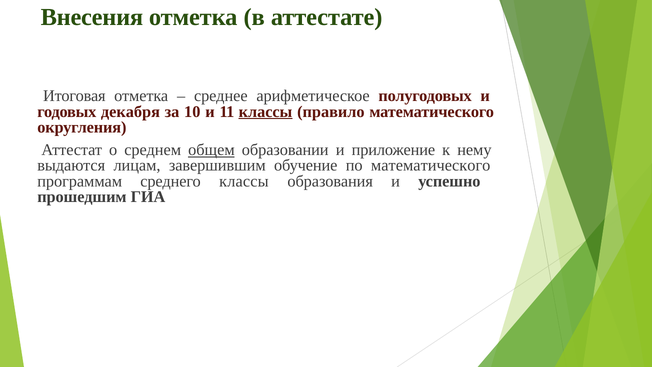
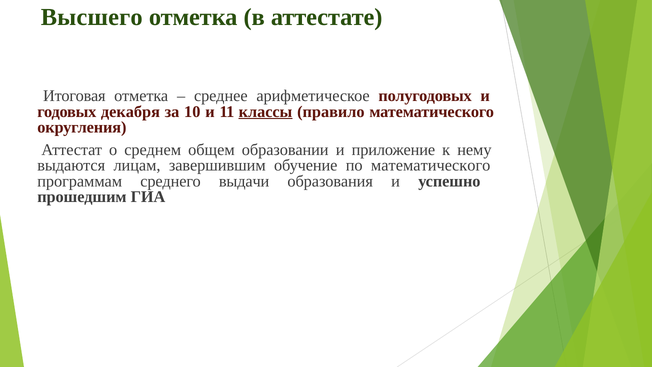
Внесения: Внесения -> Высшего
общем underline: present -> none
среднего классы: классы -> выдачи
